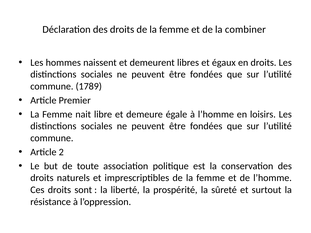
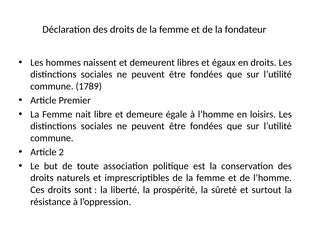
combiner: combiner -> fondateur
